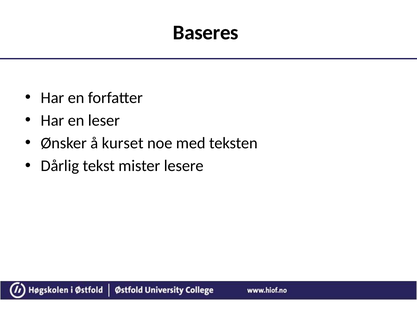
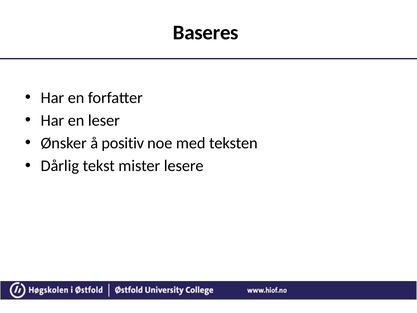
kurset: kurset -> positiv
